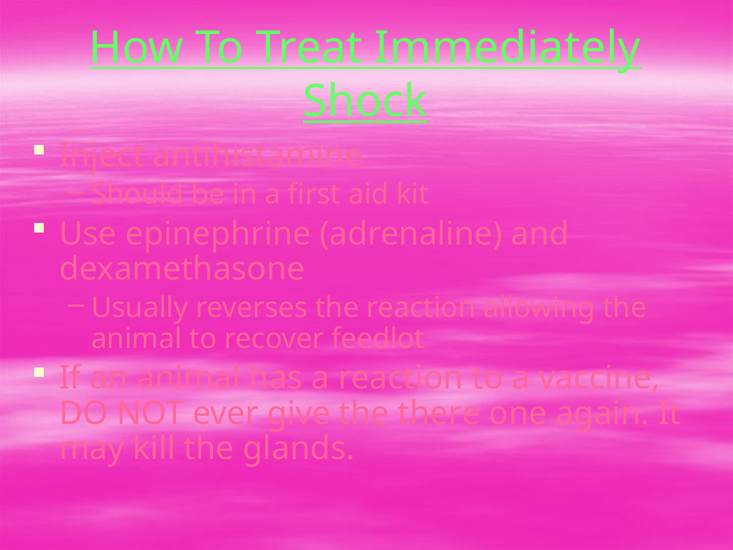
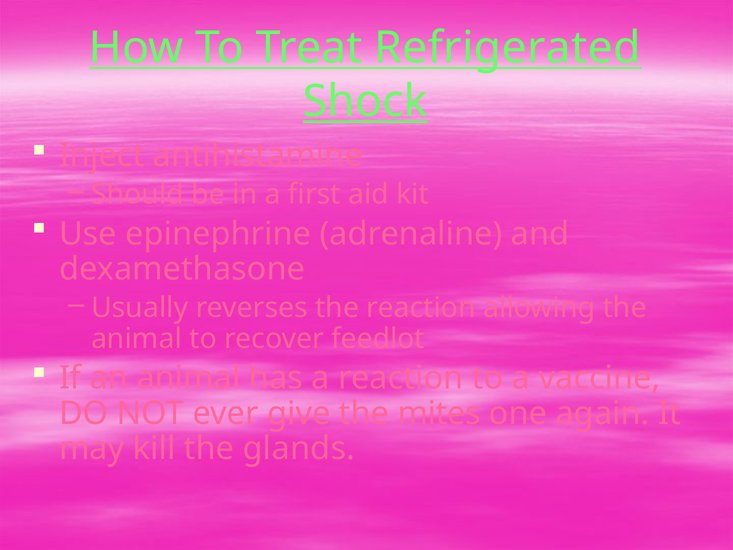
Immediately: Immediately -> Refrigerated
there: there -> mites
